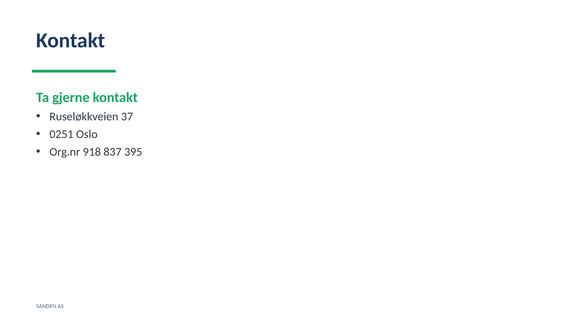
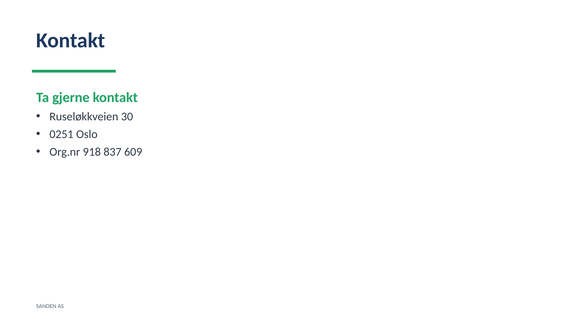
37: 37 -> 30
395: 395 -> 609
